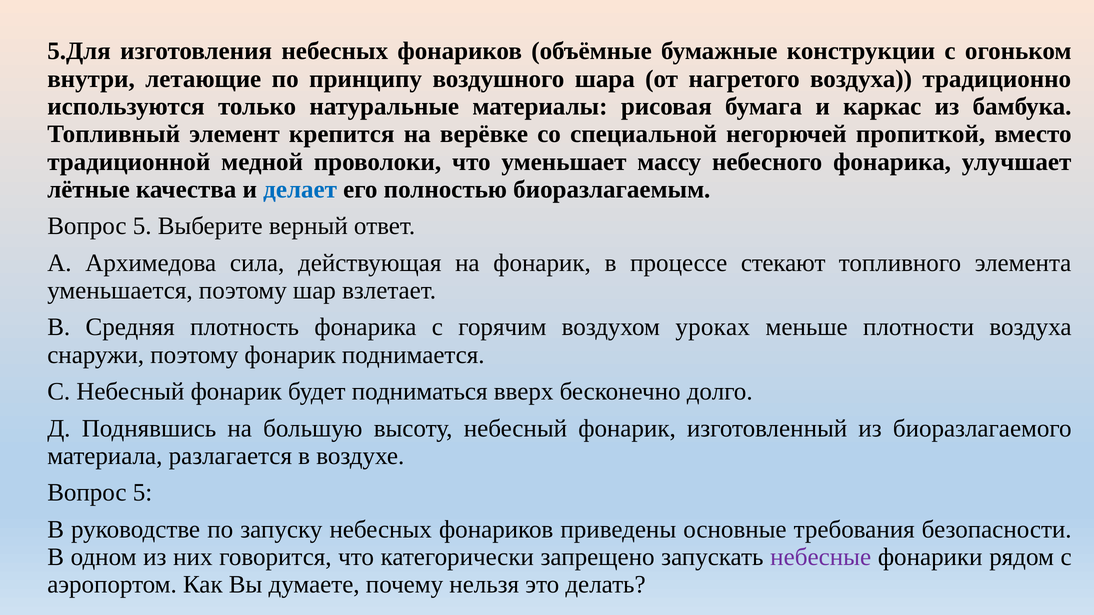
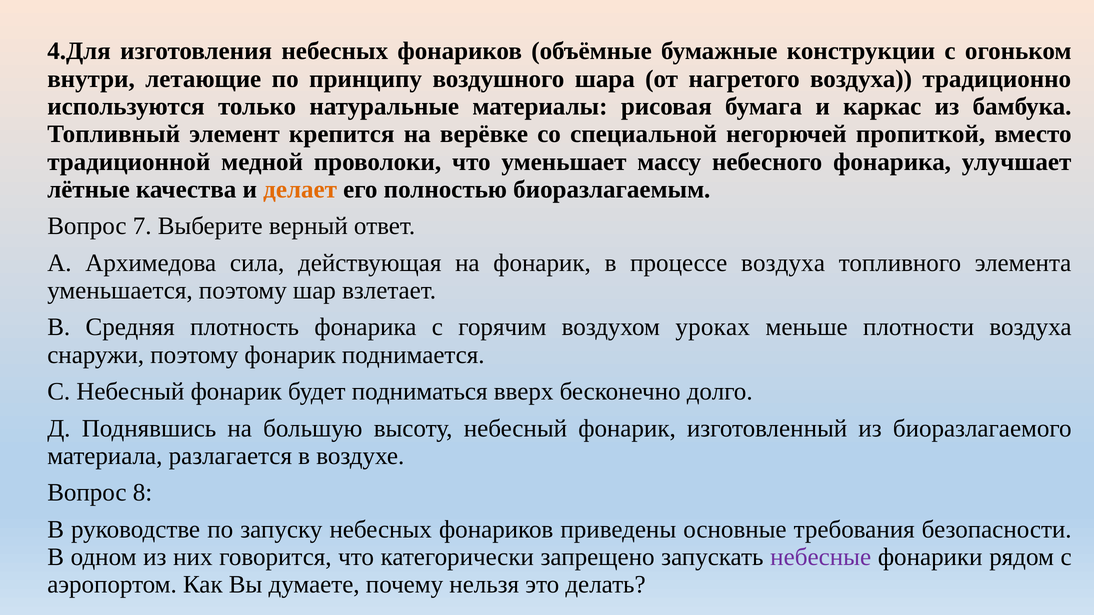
5.Для: 5.Для -> 4.Для
делает colour: blue -> orange
5 at (142, 226): 5 -> 7
процессе стекают: стекают -> воздуха
5 at (143, 493): 5 -> 8
